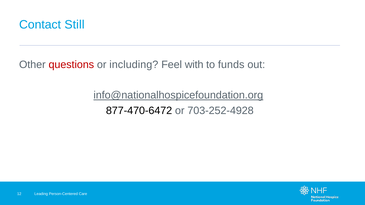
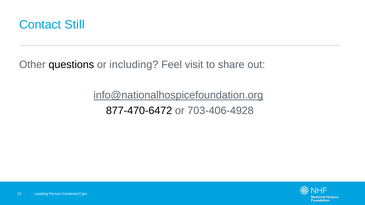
questions colour: red -> black
with: with -> visit
funds: funds -> share
703-252-4928: 703-252-4928 -> 703-406-4928
